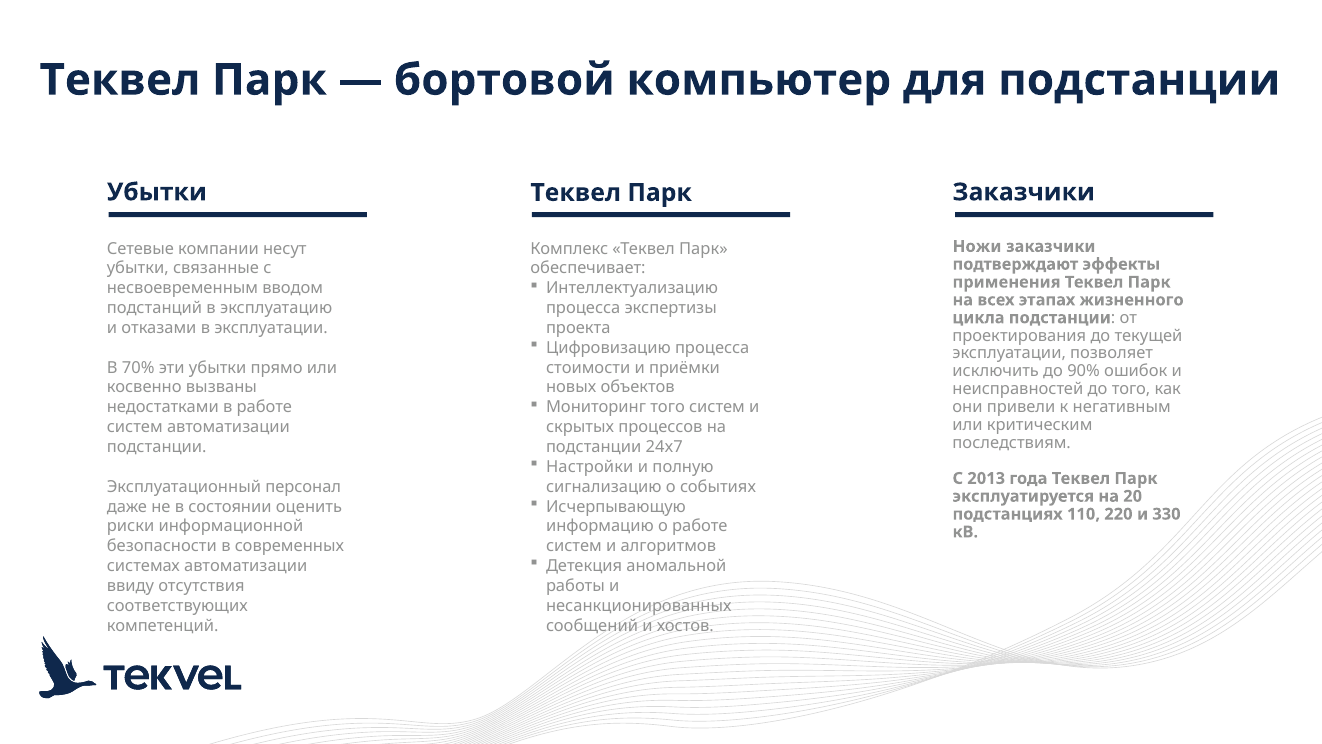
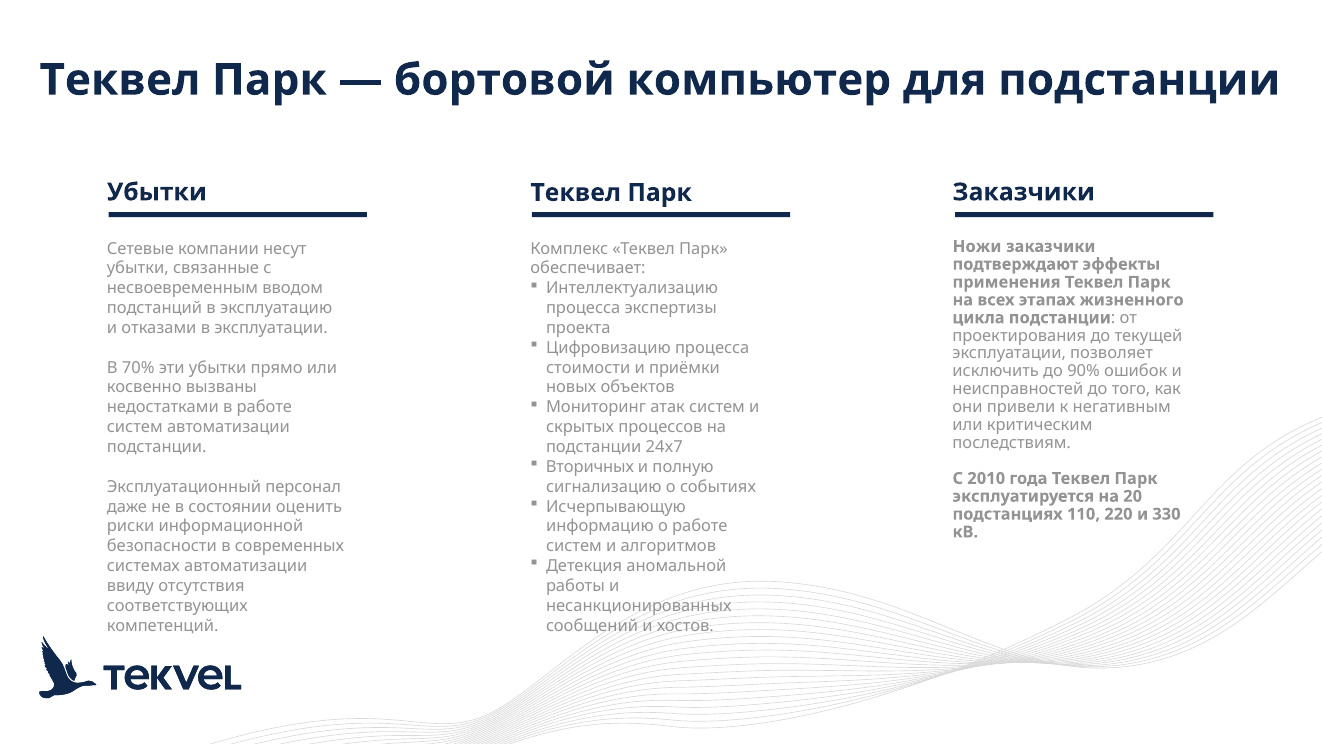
Мониторинг того: того -> атак
Настройки: Настройки -> Вторичных
2013: 2013 -> 2010
